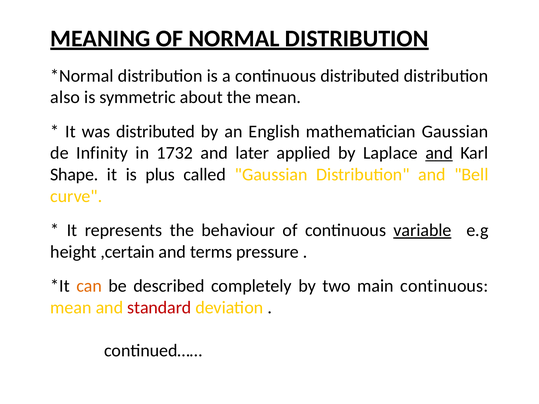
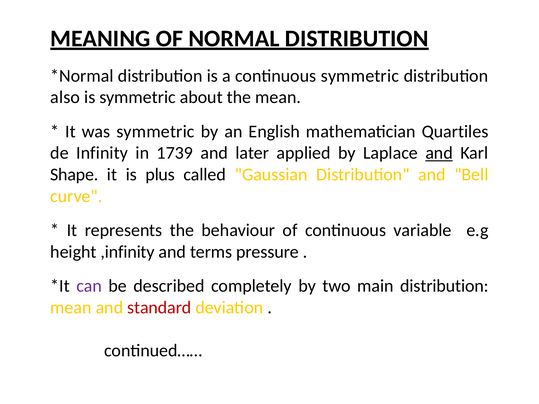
continuous distributed: distributed -> symmetric
was distributed: distributed -> symmetric
mathematician Gaussian: Gaussian -> Quartiles
1732: 1732 -> 1739
variable underline: present -> none
,certain: ,certain -> ,infinity
can colour: orange -> purple
main continuous: continuous -> distribution
